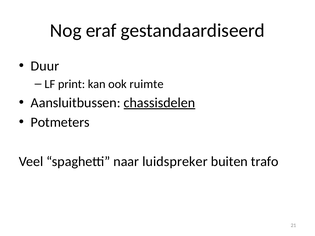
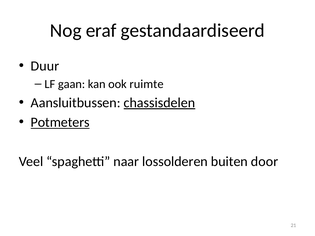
print: print -> gaan
Potmeters underline: none -> present
luidspreker: luidspreker -> lossolderen
trafo: trafo -> door
